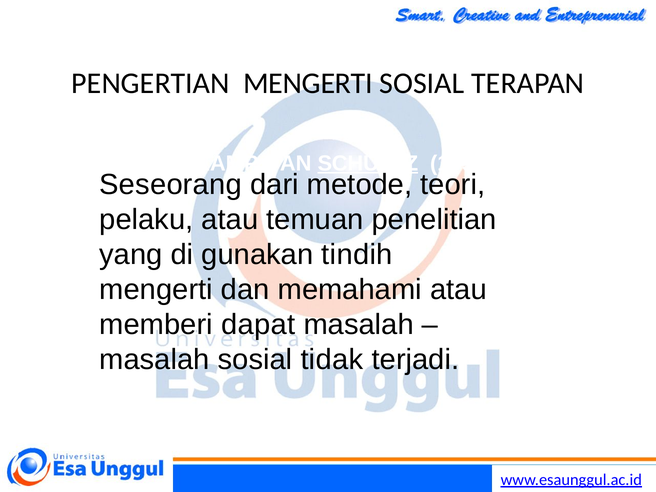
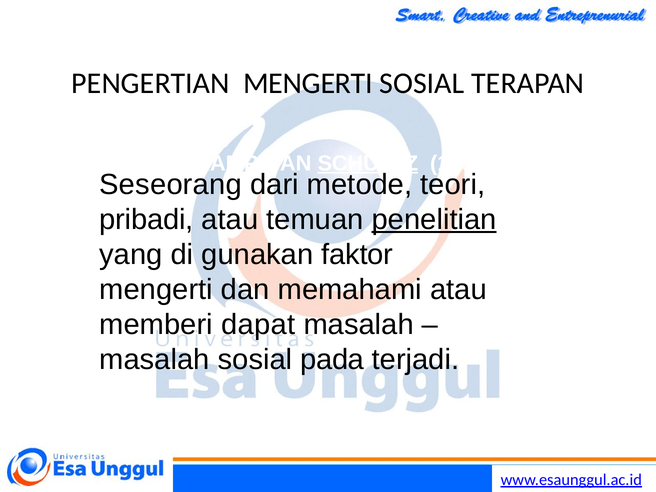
pelaku: pelaku -> pribadi
penelitian underline: none -> present
tindih: tindih -> faktor
tidak: tidak -> pada
